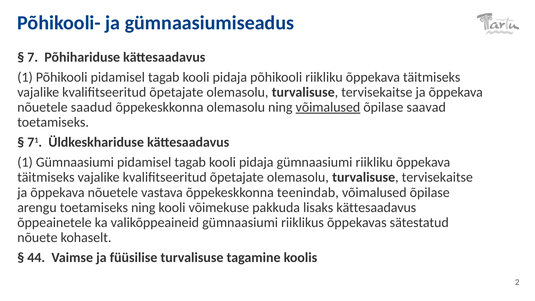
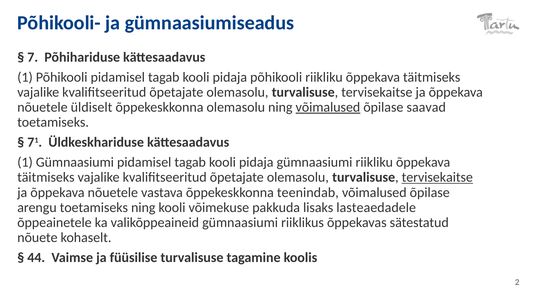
saadud: saadud -> üldiselt
tervisekaitse at (437, 177) underline: none -> present
lisaks kättesaadavus: kättesaadavus -> lasteaedadele
